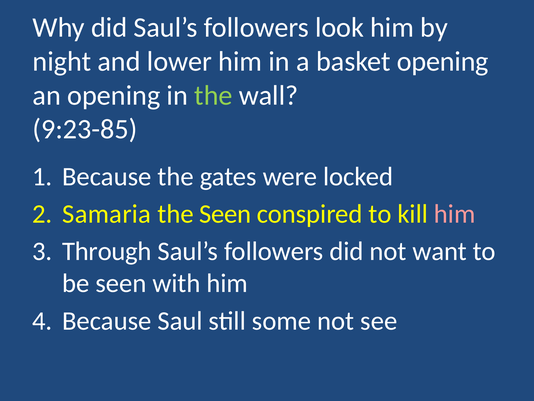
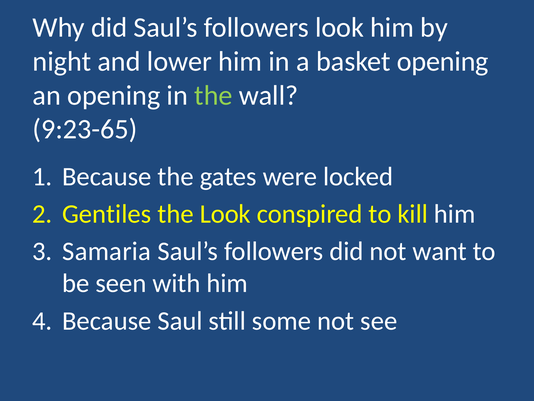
9:23-85: 9:23-85 -> 9:23-65
Samaria: Samaria -> Gentiles
the Seen: Seen -> Look
him at (455, 214) colour: pink -> white
Through: Through -> Samaria
